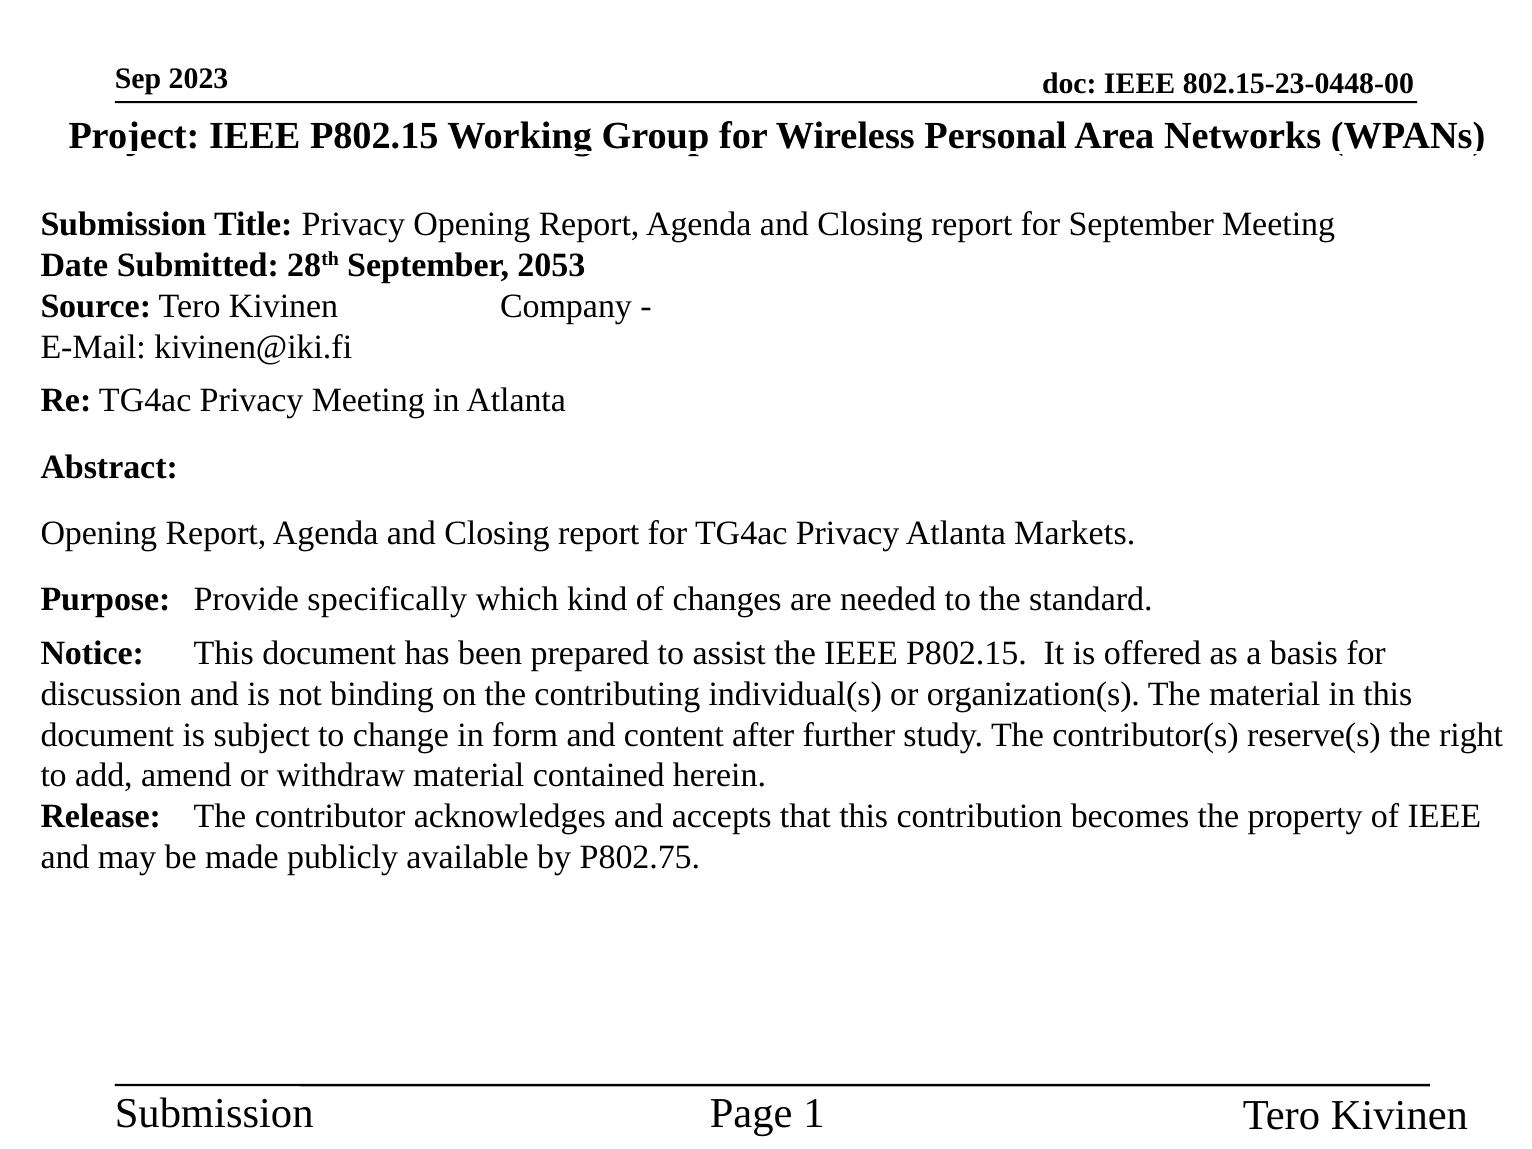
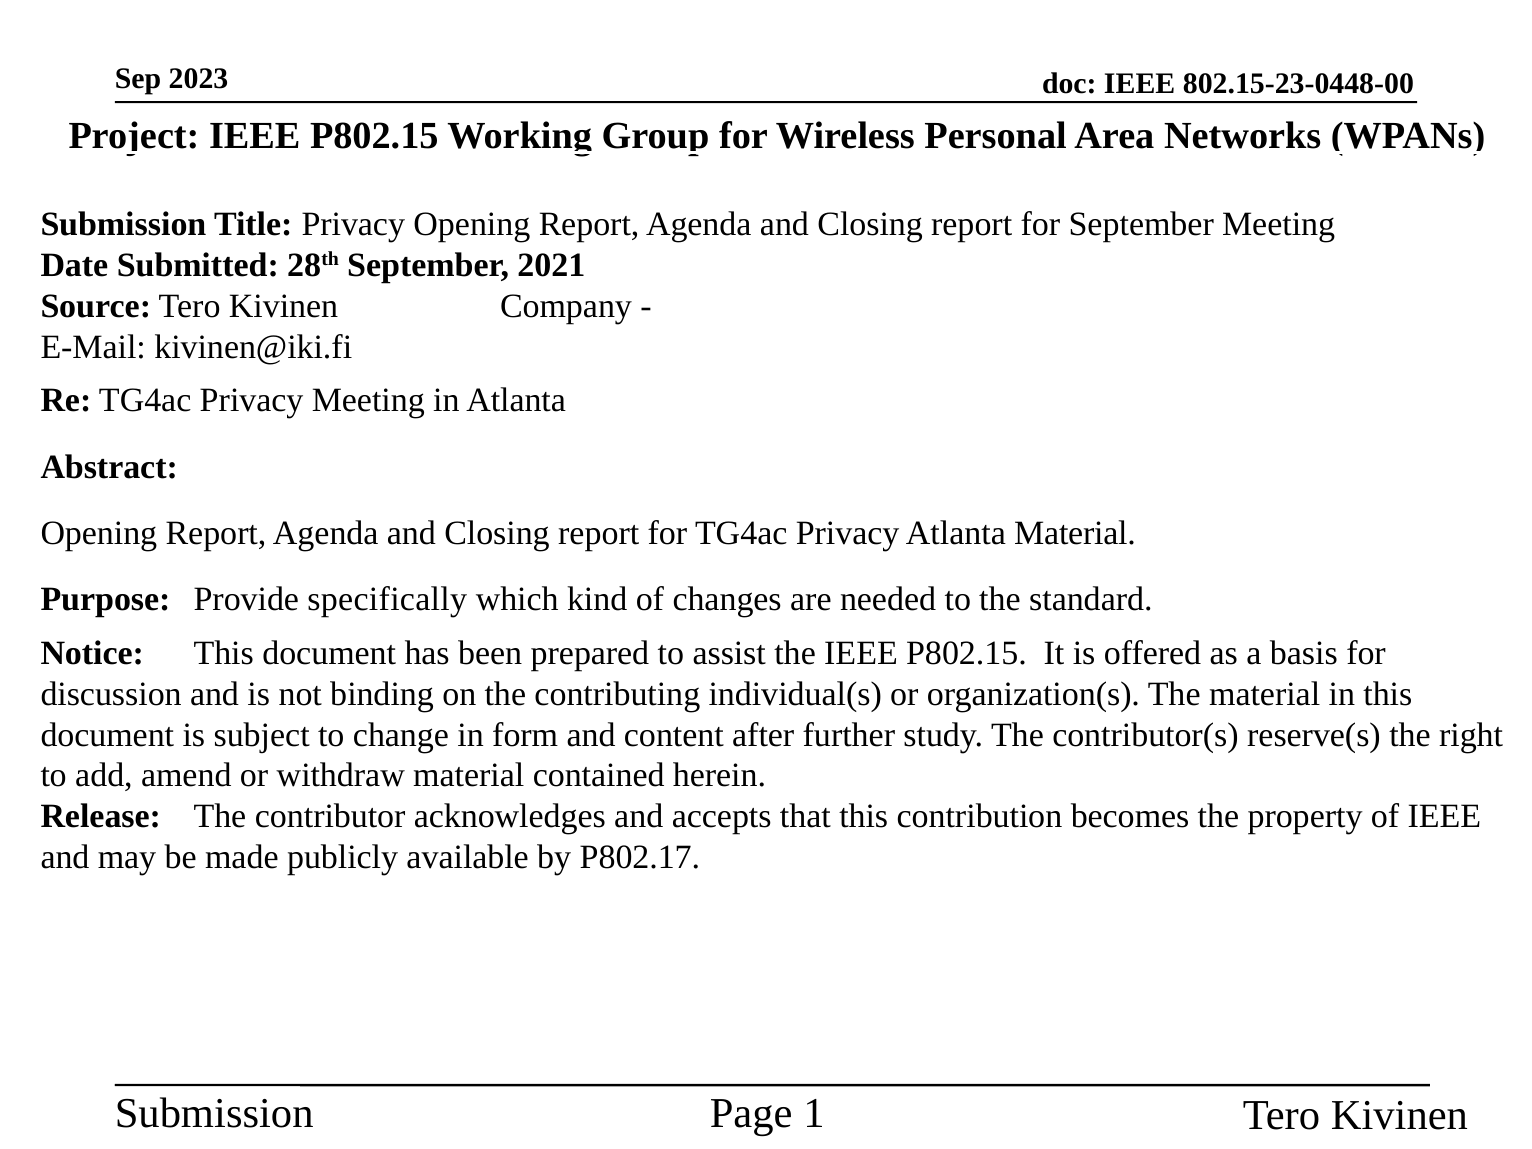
2053: 2053 -> 2021
Atlanta Markets: Markets -> Material
P802.75: P802.75 -> P802.17
